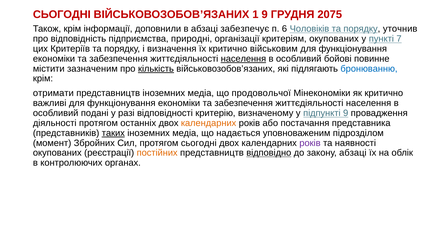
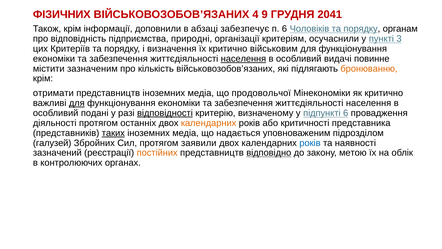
СЬОГОДНІ at (62, 14): СЬОГОДНІ -> ФІЗИЧНИХ
1: 1 -> 4
2075: 2075 -> 2041
уточнив: уточнив -> органам
критеріям окупованих: окупованих -> осучаснили
7: 7 -> 3
бойові: бойові -> видачі
кількість underline: present -> none
бронюванню colour: blue -> orange
для at (77, 103) underline: none -> present
відповідності underline: none -> present
підпункті 9: 9 -> 6
постачання: постачання -> критичності
момент: момент -> галузей
протягом сьогодні: сьогодні -> заявили
років at (310, 143) colour: purple -> blue
окупованих at (57, 153): окупованих -> зазначений
закону абзаці: абзаці -> метою
